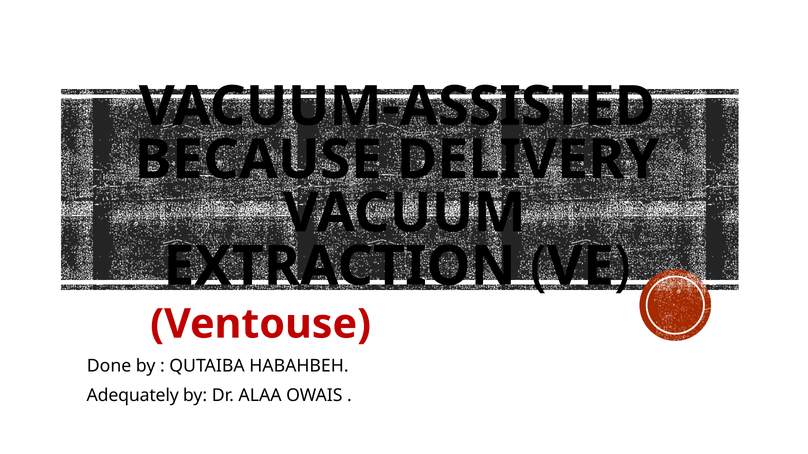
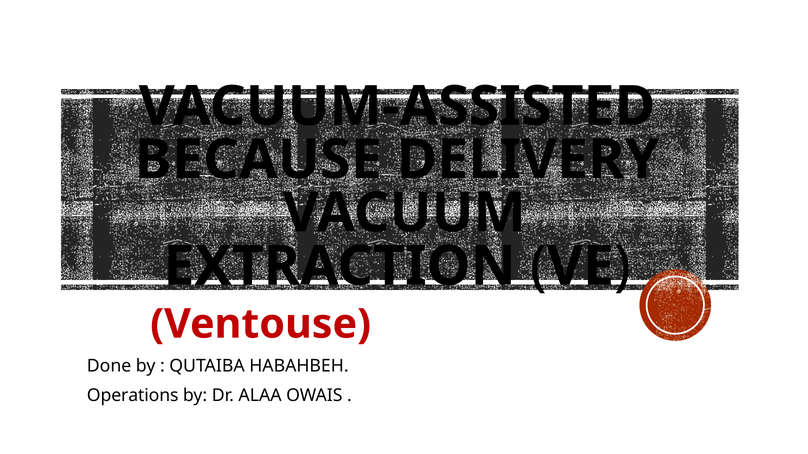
Adequately: Adequately -> Operations
